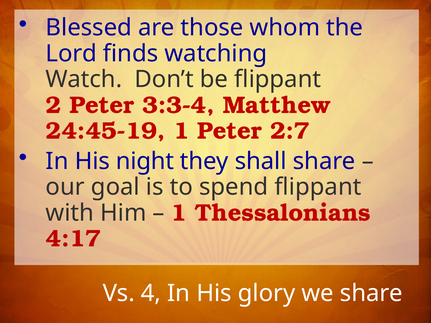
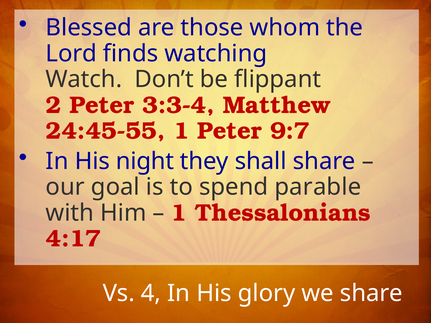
24:45-19: 24:45-19 -> 24:45-55
2:7: 2:7 -> 9:7
spend flippant: flippant -> parable
